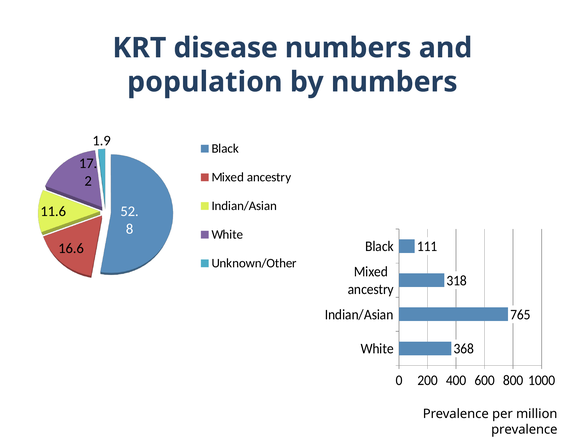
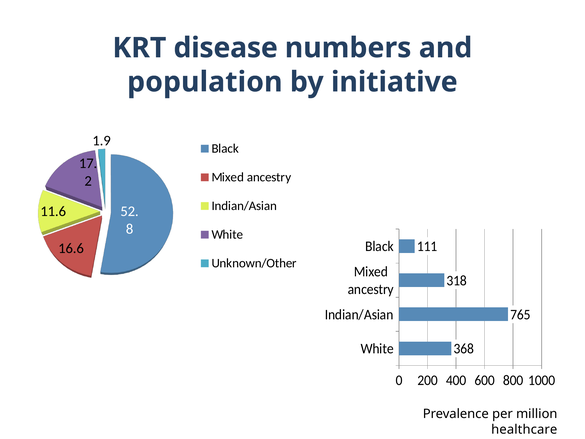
by numbers: numbers -> initiative
prevalence at (524, 429): prevalence -> healthcare
